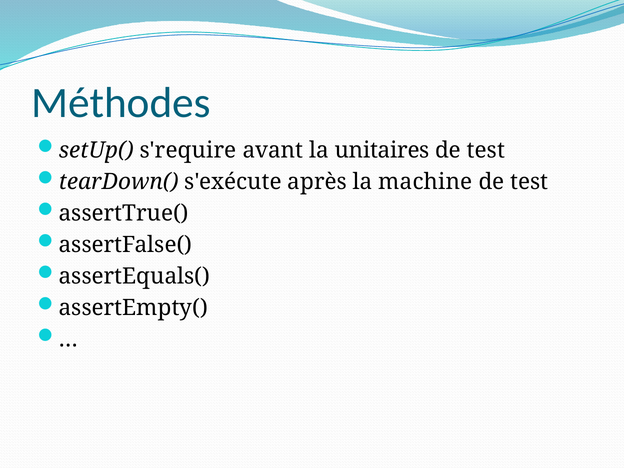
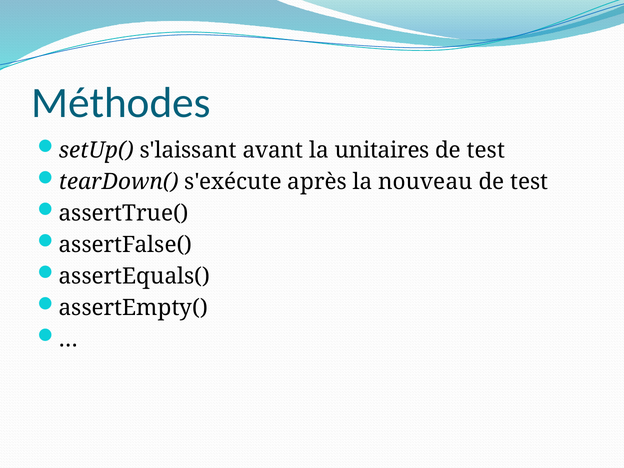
s'require: s'require -> s'laissant
machine: machine -> nouveau
